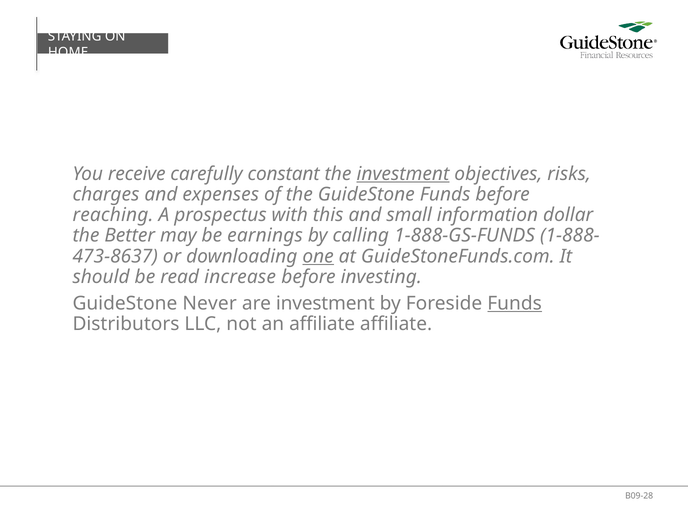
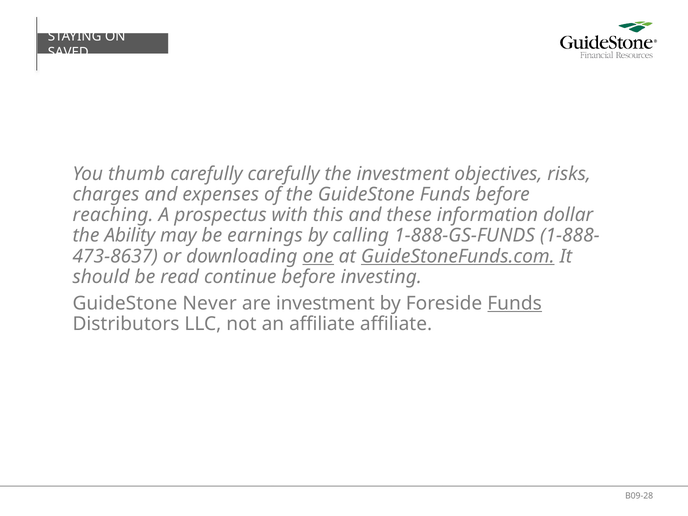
HOME: HOME -> SAVED
receive: receive -> thumb
carefully constant: constant -> carefully
investment at (403, 174) underline: present -> none
small: small -> these
Better: Better -> Ability
GuideStoneFunds.com underline: none -> present
increase: increase -> continue
